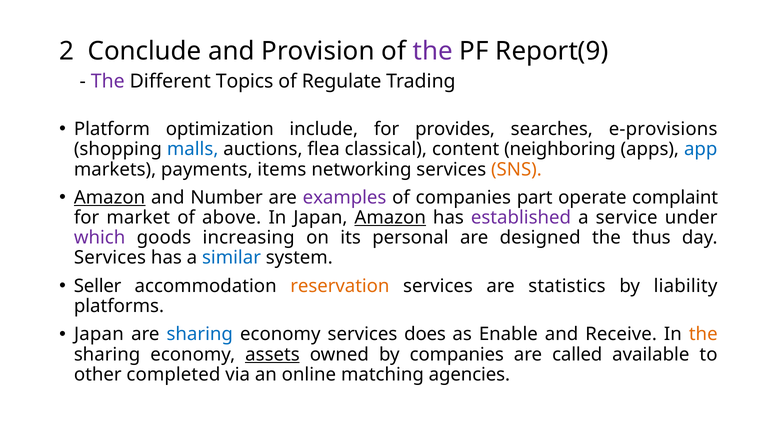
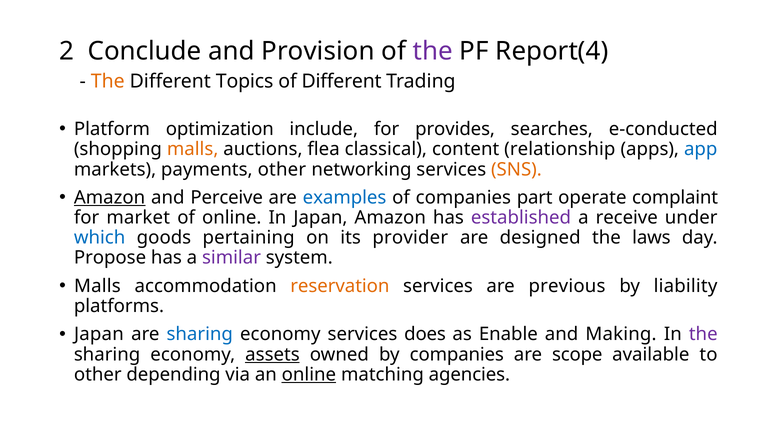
Report(9: Report(9 -> Report(4
The at (108, 82) colour: purple -> orange
of Regulate: Regulate -> Different
e-provisions: e-provisions -> e-conducted
malls at (193, 149) colour: blue -> orange
neighboring: neighboring -> relationship
payments items: items -> other
Number: Number -> Perceive
examples colour: purple -> blue
of above: above -> online
Amazon at (390, 218) underline: present -> none
service: service -> receive
which colour: purple -> blue
increasing: increasing -> pertaining
personal: personal -> provider
thus: thus -> laws
Services at (110, 258): Services -> Propose
similar colour: blue -> purple
Seller at (98, 286): Seller -> Malls
statistics: statistics -> previous
Receive: Receive -> Making
the at (703, 335) colour: orange -> purple
called: called -> scope
completed: completed -> depending
online at (309, 375) underline: none -> present
